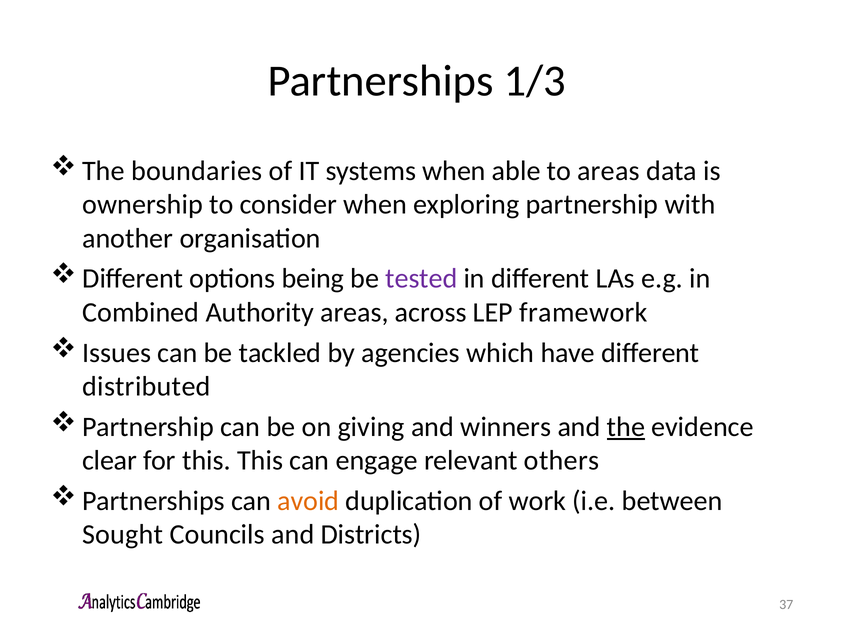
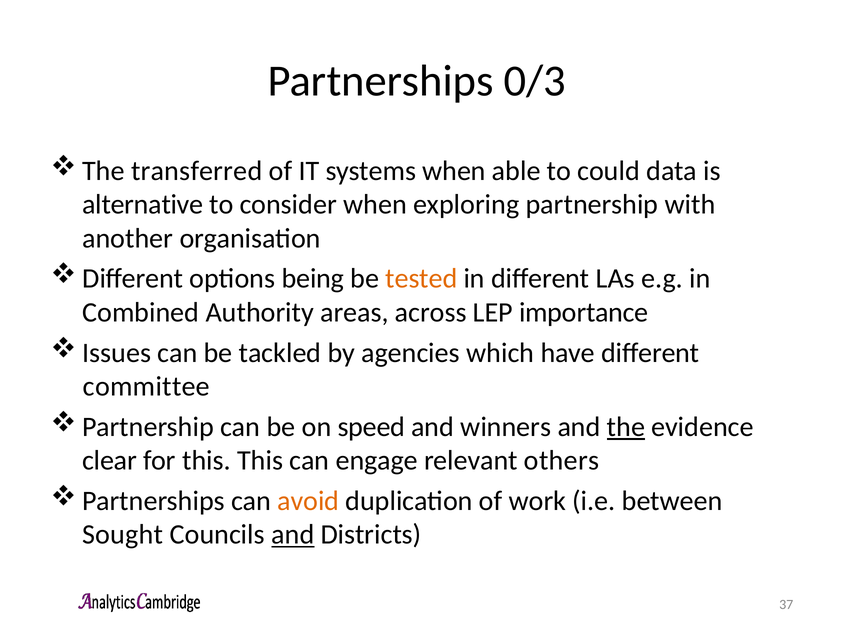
1/3: 1/3 -> 0/3
boundaries: boundaries -> transferred
to areas: areas -> could
ownership: ownership -> alternative
tested colour: purple -> orange
framework: framework -> importance
distributed: distributed -> committee
giving: giving -> speed
and at (293, 535) underline: none -> present
